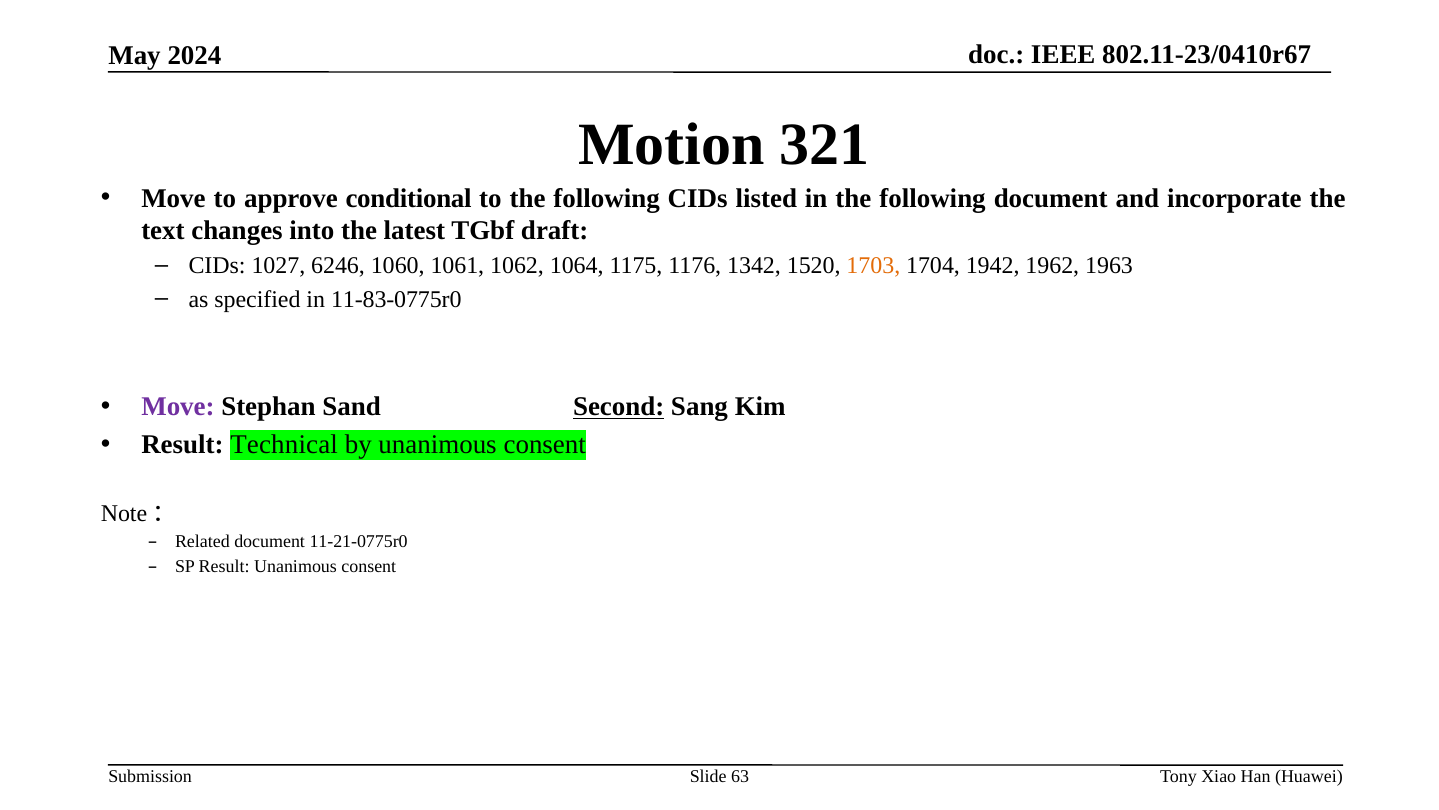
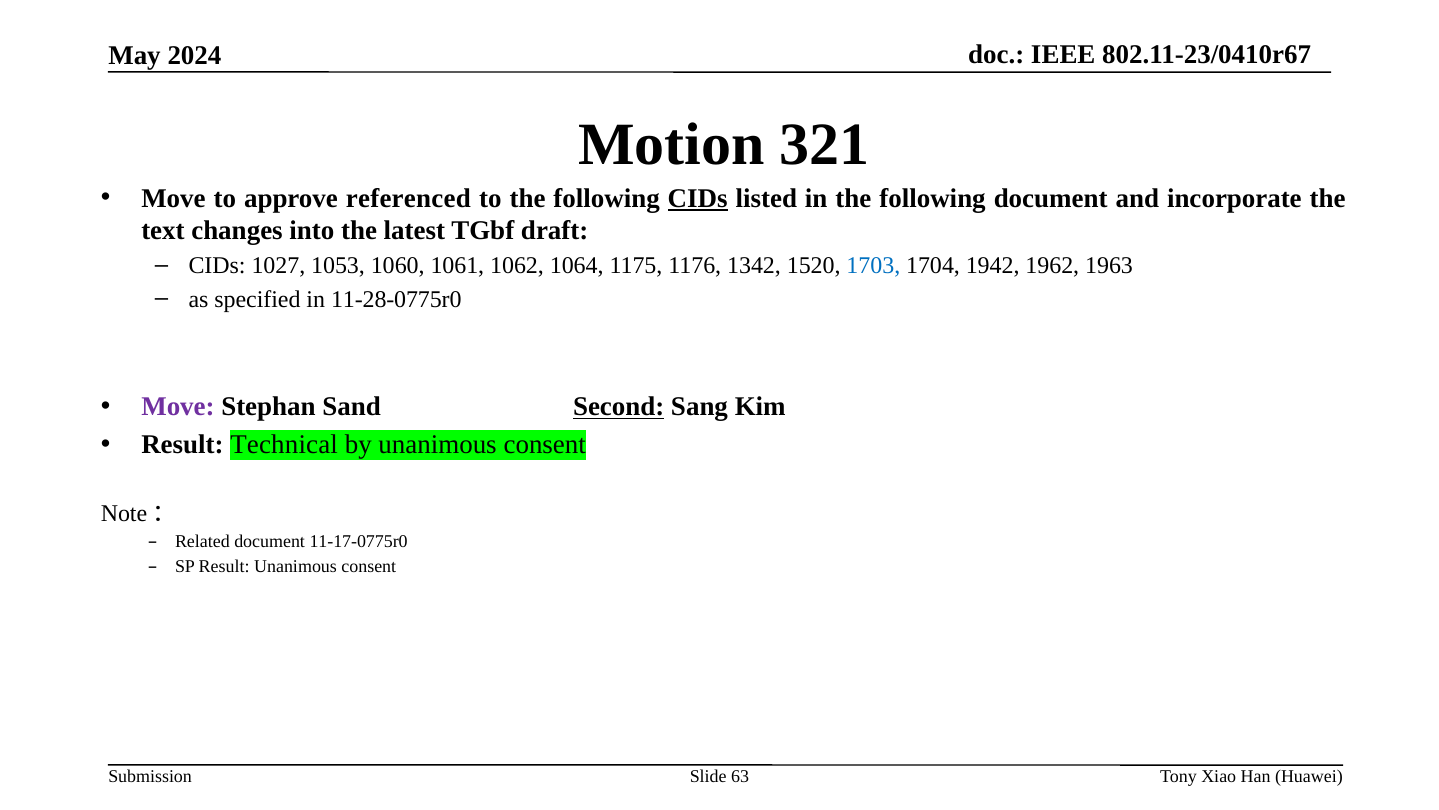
conditional: conditional -> referenced
CIDs at (698, 198) underline: none -> present
6246: 6246 -> 1053
1703 colour: orange -> blue
11-83-0775r0: 11-83-0775r0 -> 11-28-0775r0
11-21-0775r0: 11-21-0775r0 -> 11-17-0775r0
